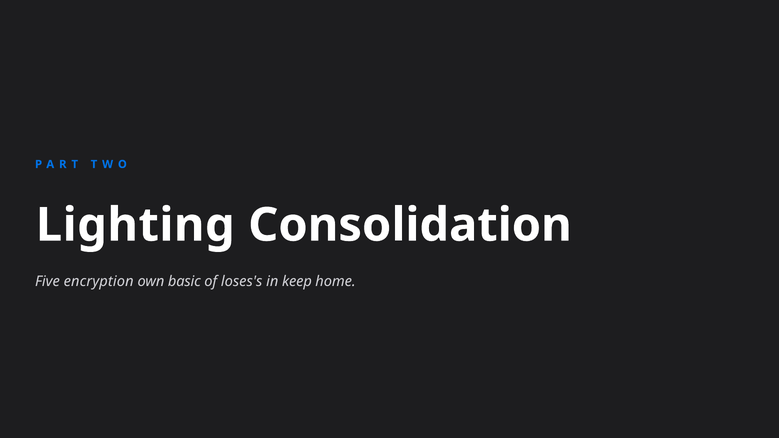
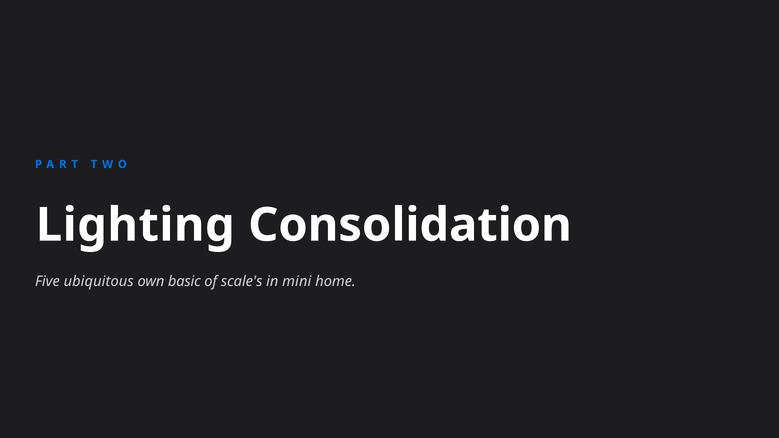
encryption: encryption -> ubiquitous
loses's: loses's -> scale's
keep: keep -> mini
